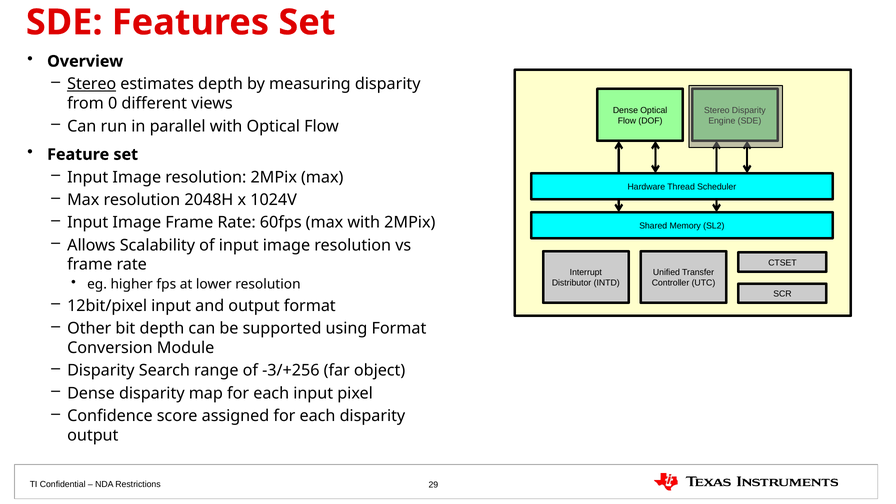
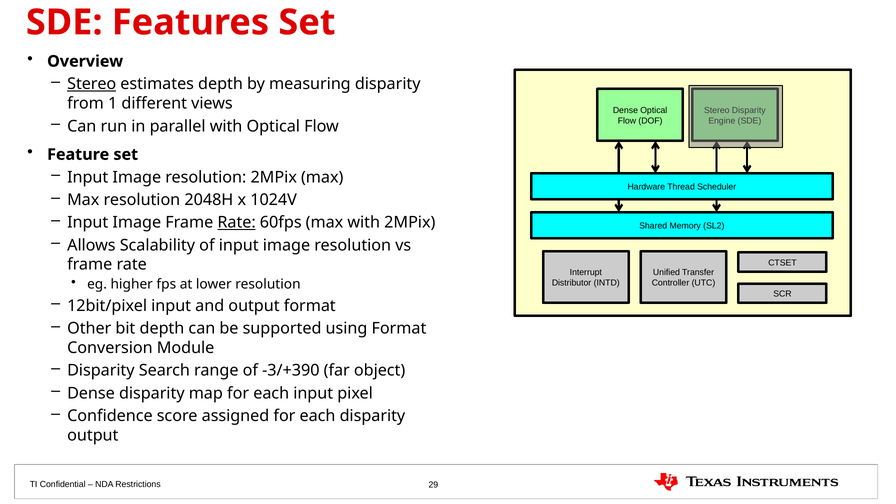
0: 0 -> 1
Rate at (237, 223) underline: none -> present
-3/+256: -3/+256 -> -3/+390
